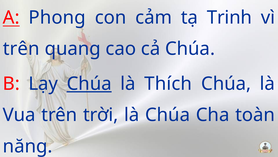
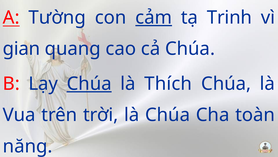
Phong: Phong -> Tường
cảm underline: none -> present
trên at (21, 49): trên -> gian
